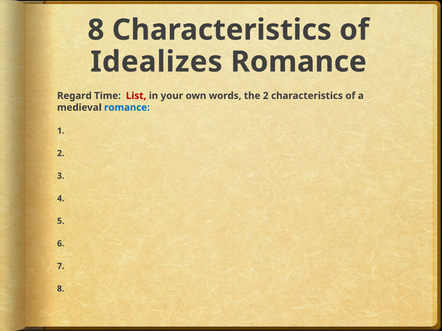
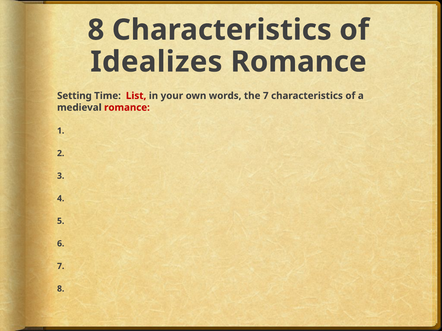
Regard: Regard -> Setting
the 2: 2 -> 7
romance at (127, 108) colour: blue -> red
